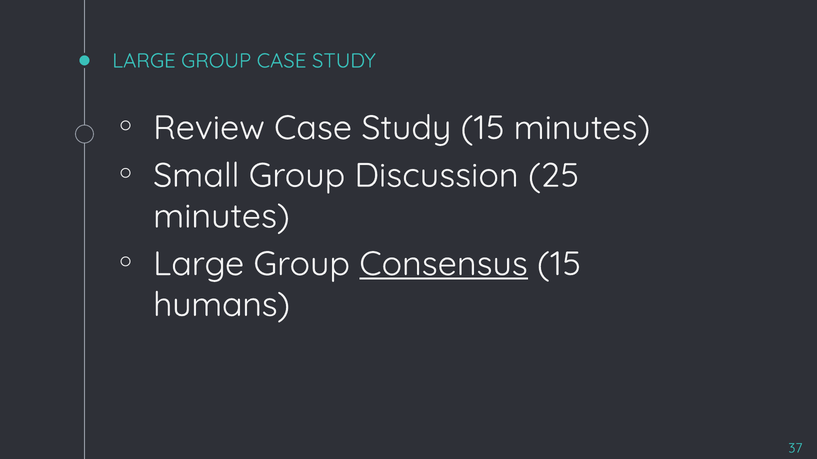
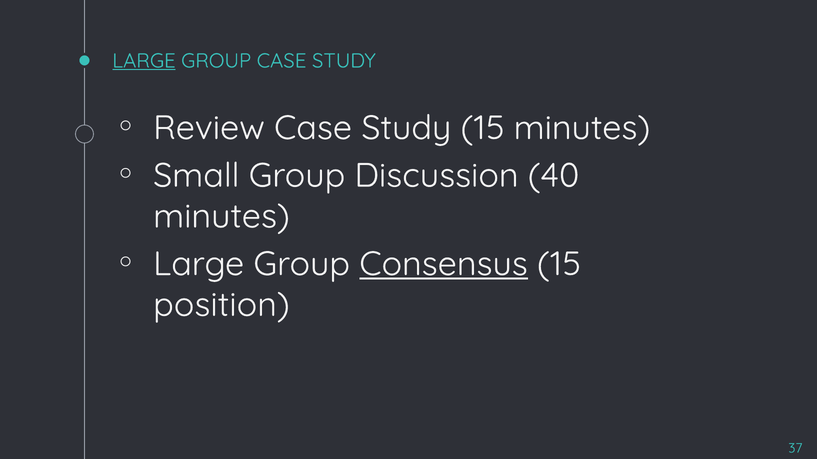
LARGE at (144, 61) underline: none -> present
25: 25 -> 40
humans: humans -> position
